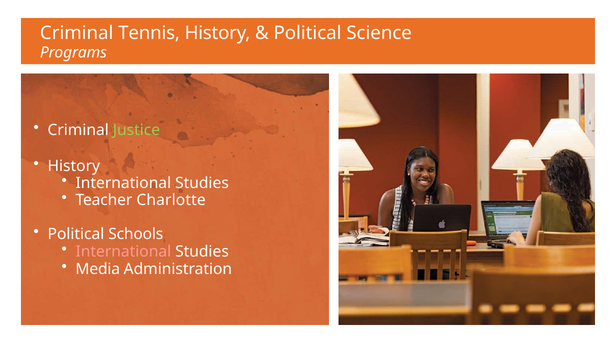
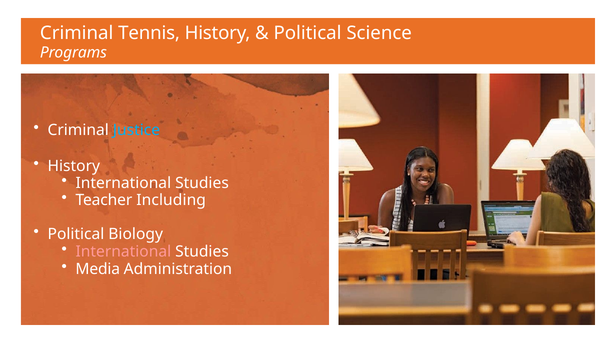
Justice colour: light green -> light blue
Charlotte: Charlotte -> Including
Schools: Schools -> Biology
